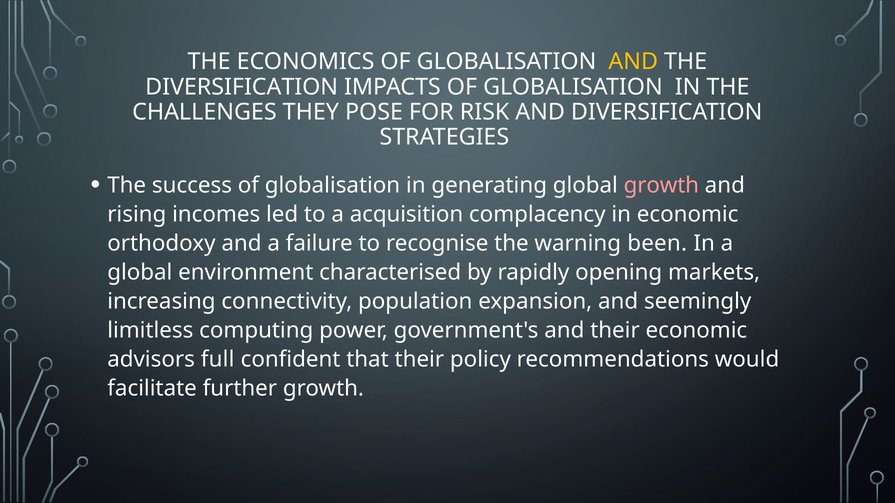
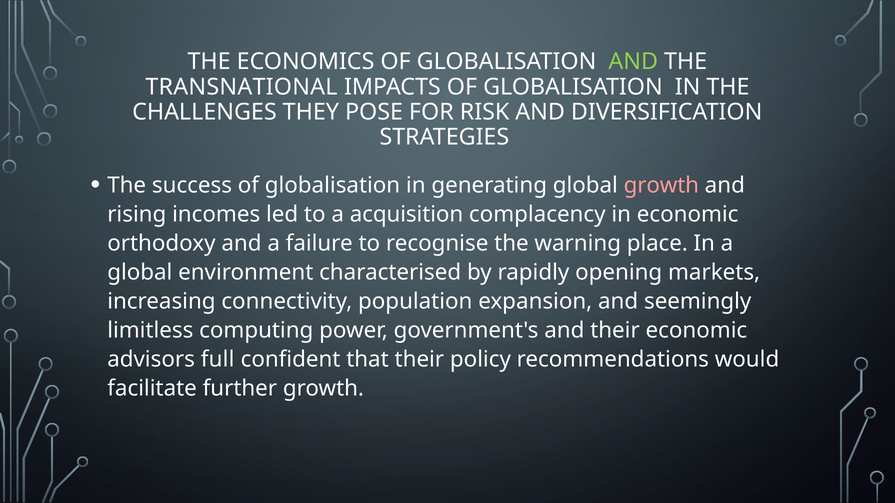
AND at (633, 62) colour: yellow -> light green
DIVERSIFICATION at (242, 87): DIVERSIFICATION -> TRANSNATIONAL
been: been -> place
